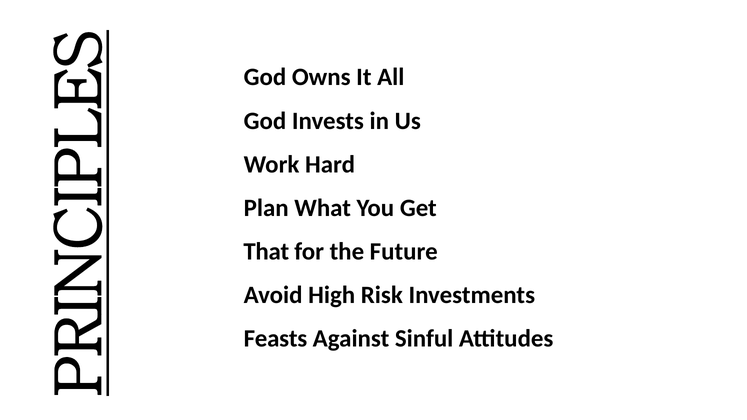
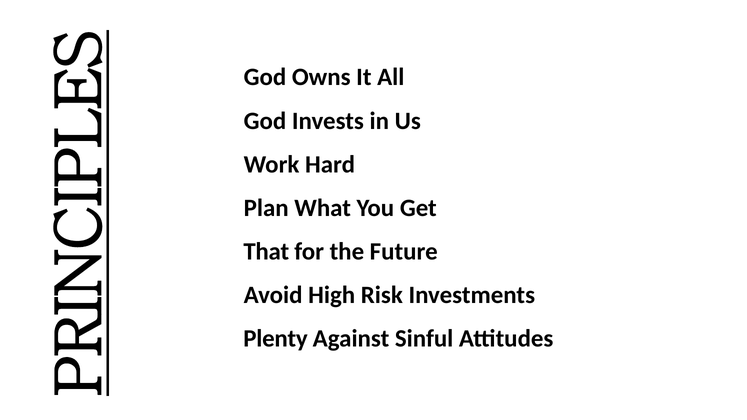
Feasts: Feasts -> Plenty
